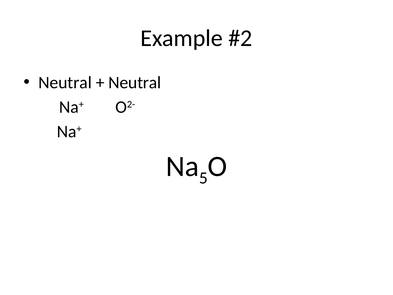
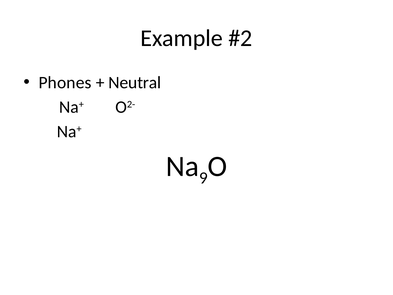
Neutral at (65, 82): Neutral -> Phones
5: 5 -> 9
